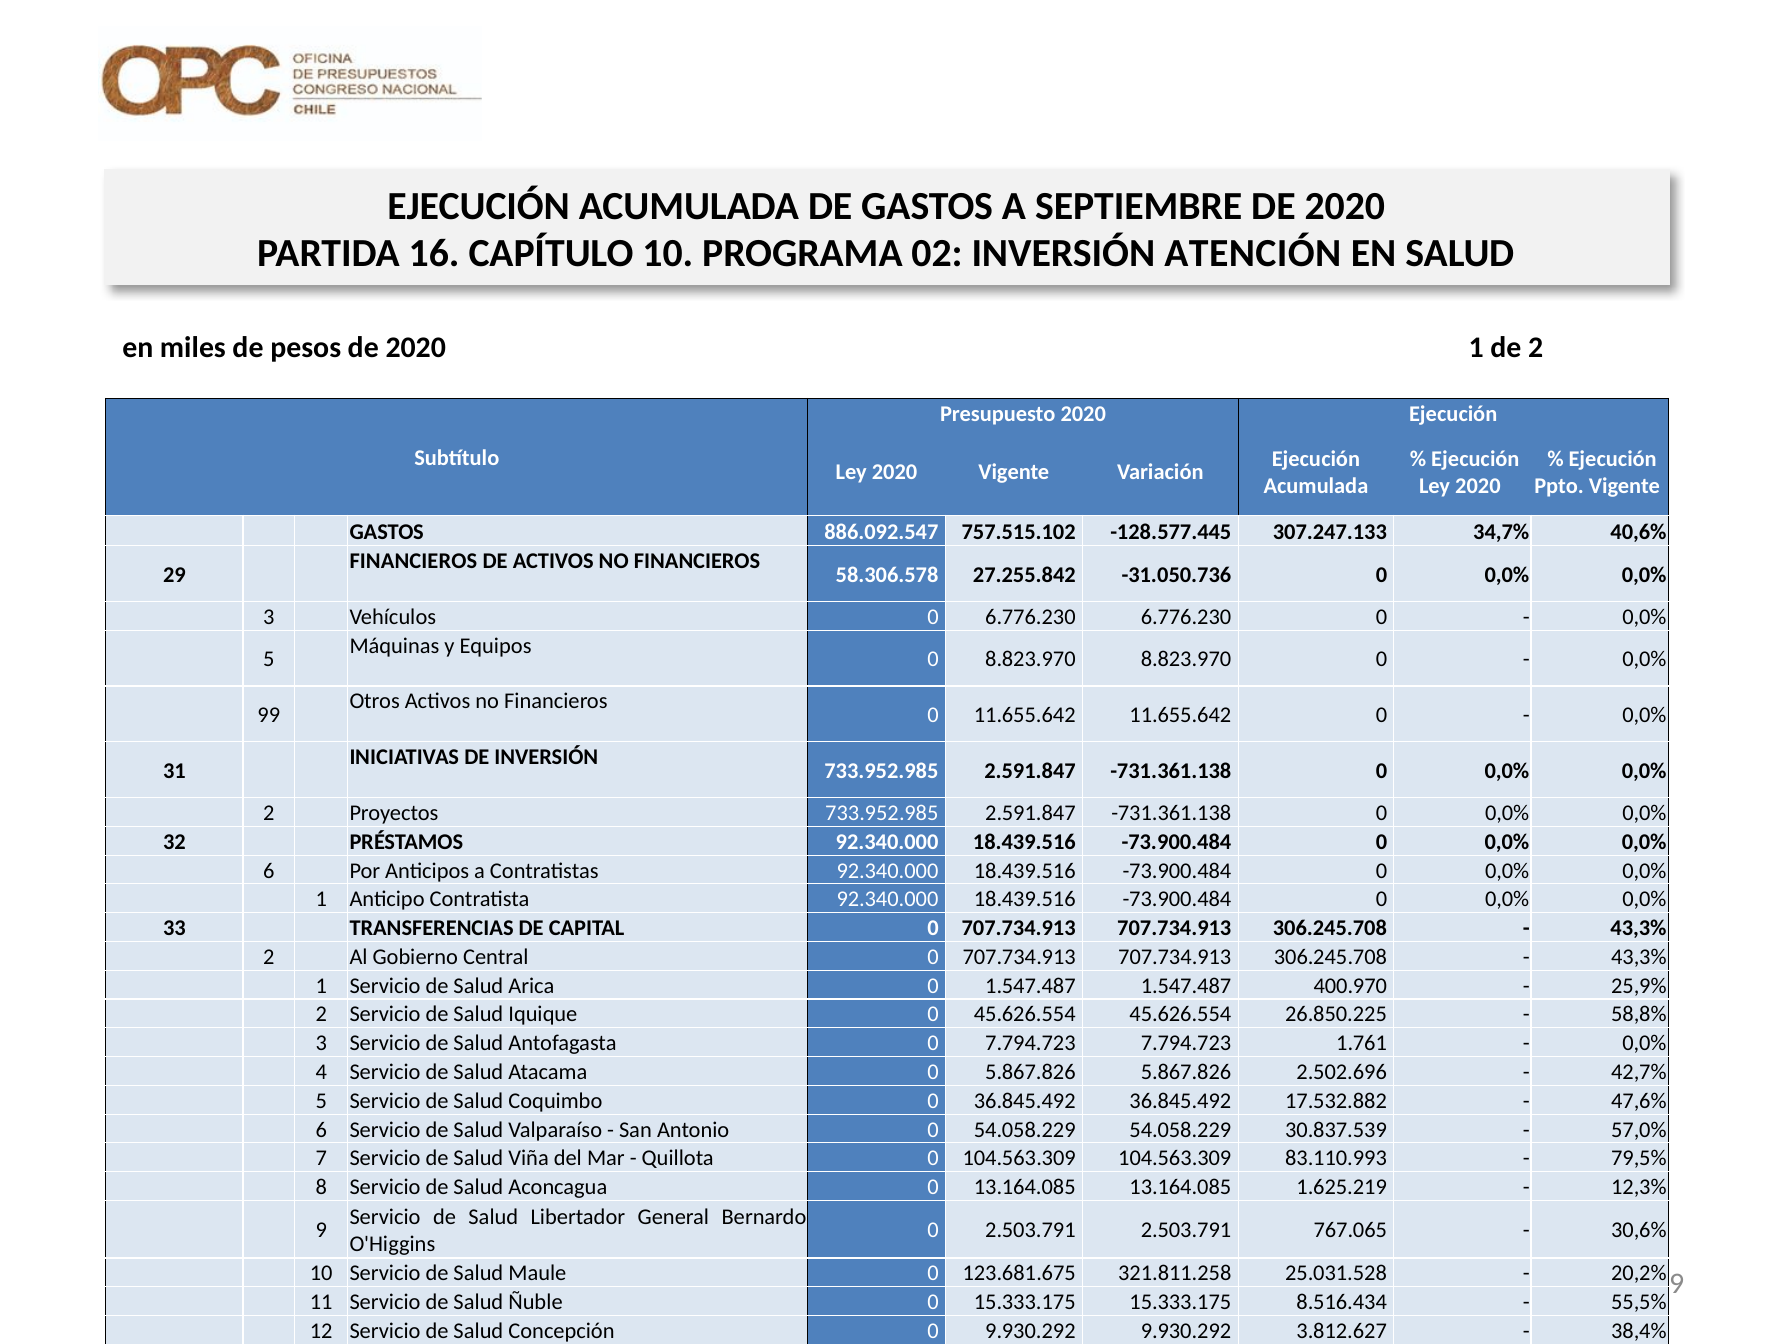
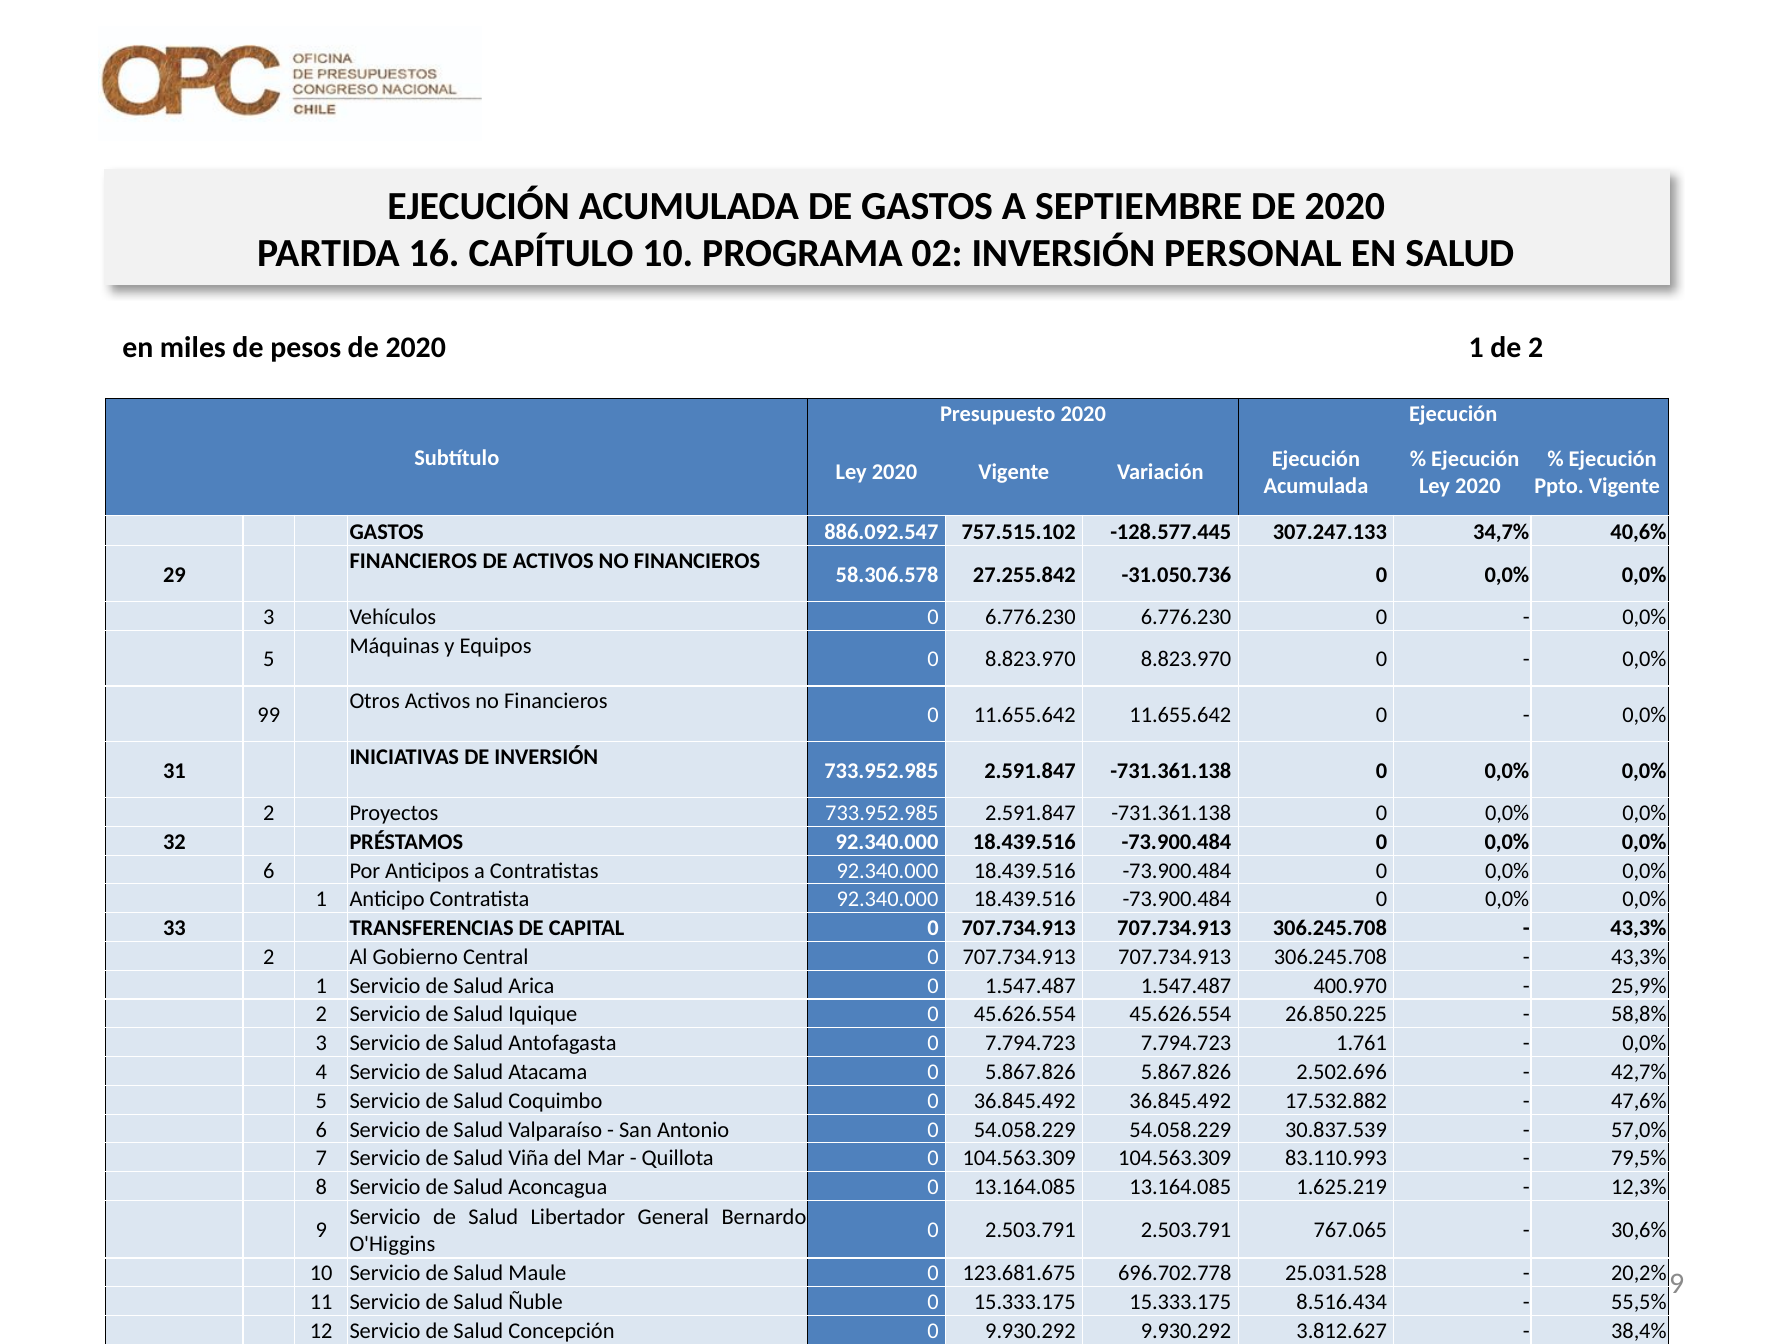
ATENCIÓN: ATENCIÓN -> PERSONAL
321.811.258: 321.811.258 -> 696.702.778
